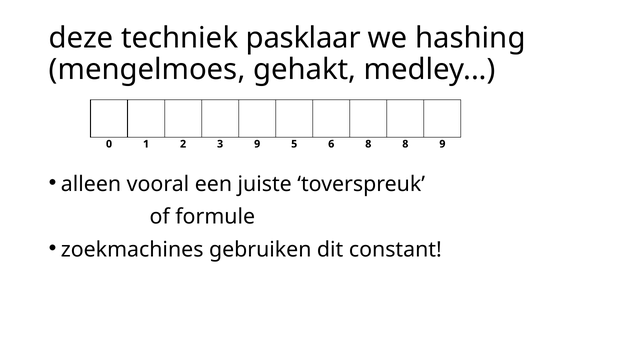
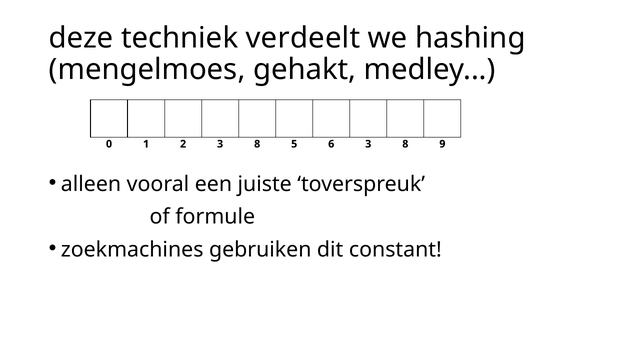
pasklaar: pasklaar -> verdeelt
2 3 9: 9 -> 8
6 8: 8 -> 3
